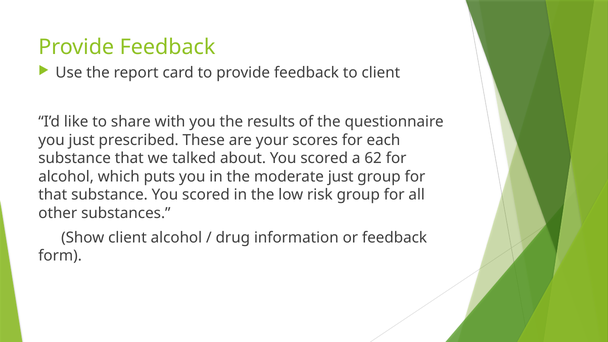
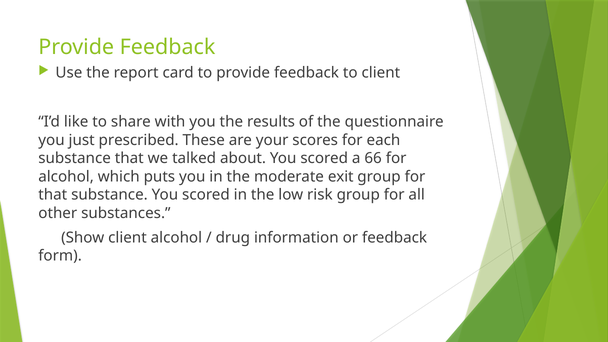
62: 62 -> 66
moderate just: just -> exit
